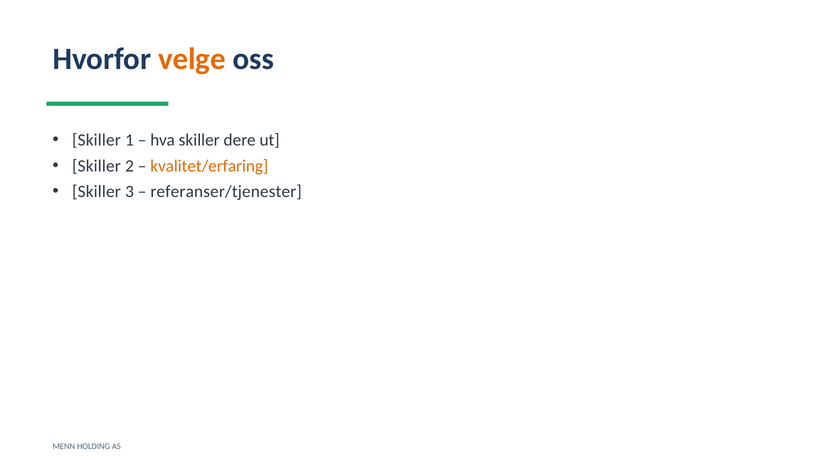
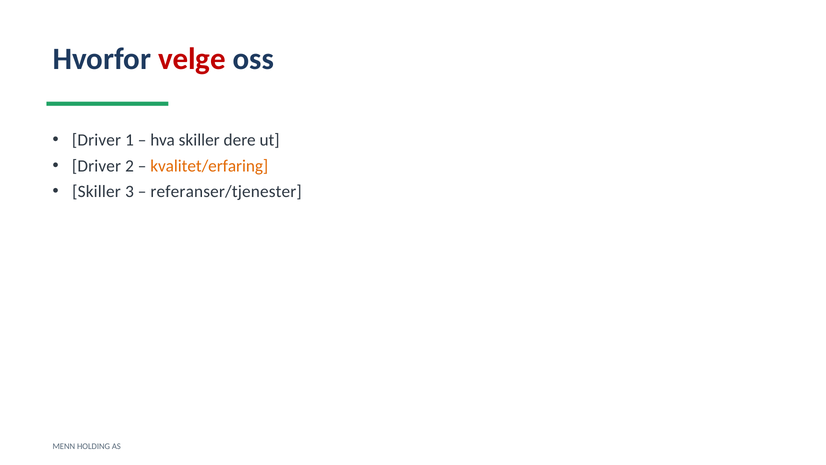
velge colour: orange -> red
Skiller at (97, 140): Skiller -> Driver
Skiller at (97, 166): Skiller -> Driver
